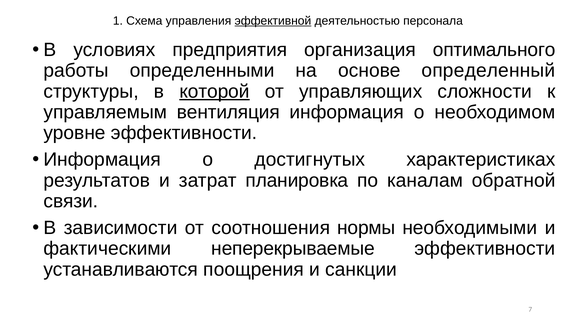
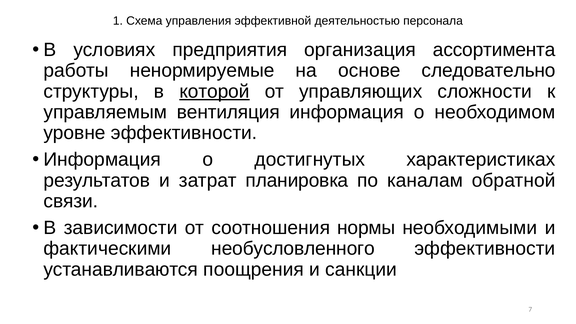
эффективной underline: present -> none
оптимального: оптимального -> ассортимента
определенными: определенными -> ненормируемые
определенный: определенный -> следовательно
неперекрываемые: неперекрываемые -> необусловленного
